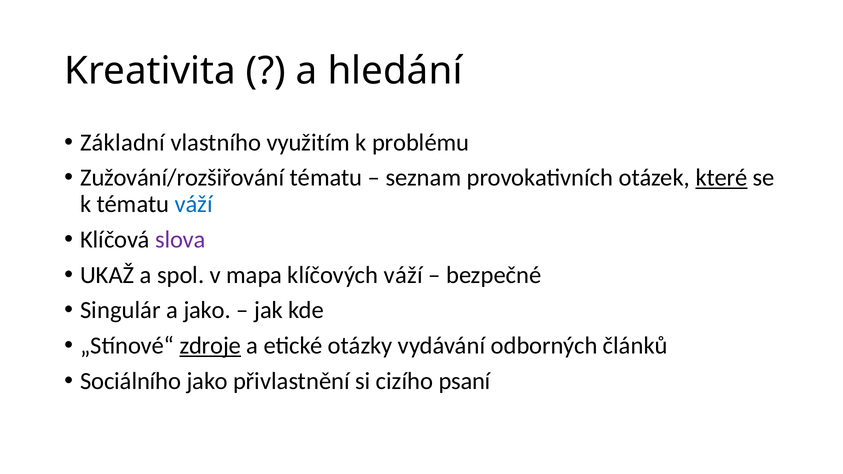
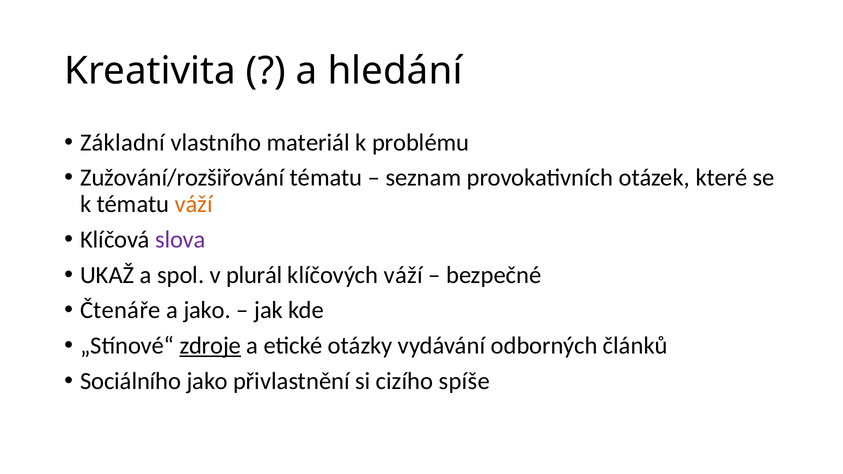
využitím: využitím -> materiál
které underline: present -> none
váží at (194, 204) colour: blue -> orange
mapa: mapa -> plurál
Singulár: Singulár -> Čtenáře
psaní: psaní -> spíše
